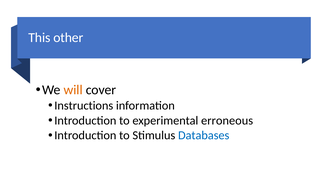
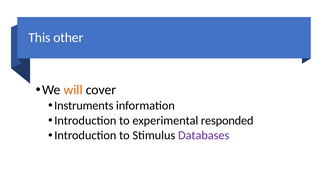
Instructions: Instructions -> Instruments
erroneous: erroneous -> responded
Databases colour: blue -> purple
